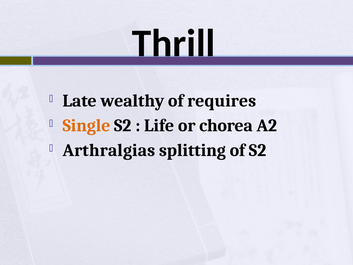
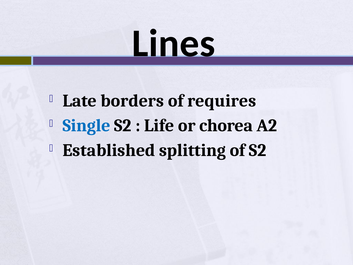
Thrill: Thrill -> Lines
wealthy: wealthy -> borders
Single colour: orange -> blue
Arthralgias: Arthralgias -> Established
